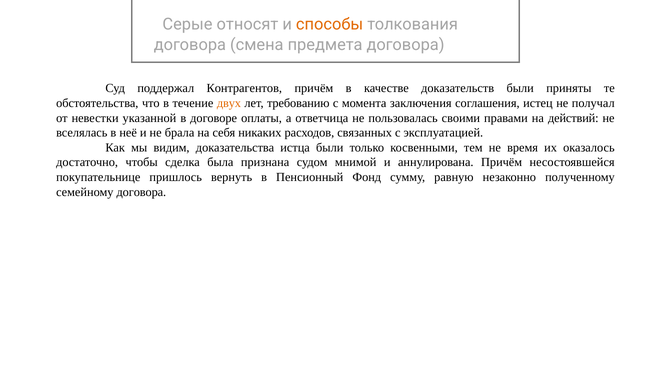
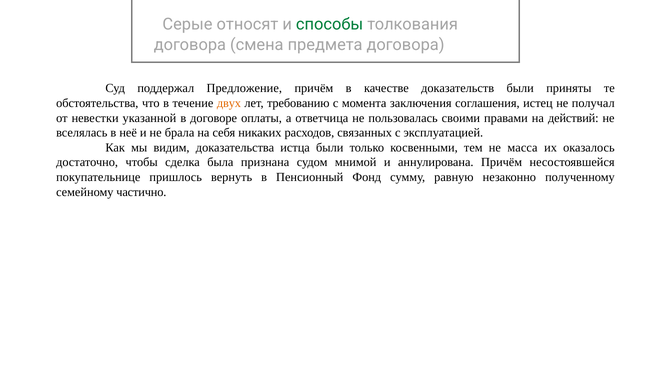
способы colour: orange -> green
Контрагентов: Контрагентов -> Предложение
время: время -> масса
семейному договора: договора -> частично
